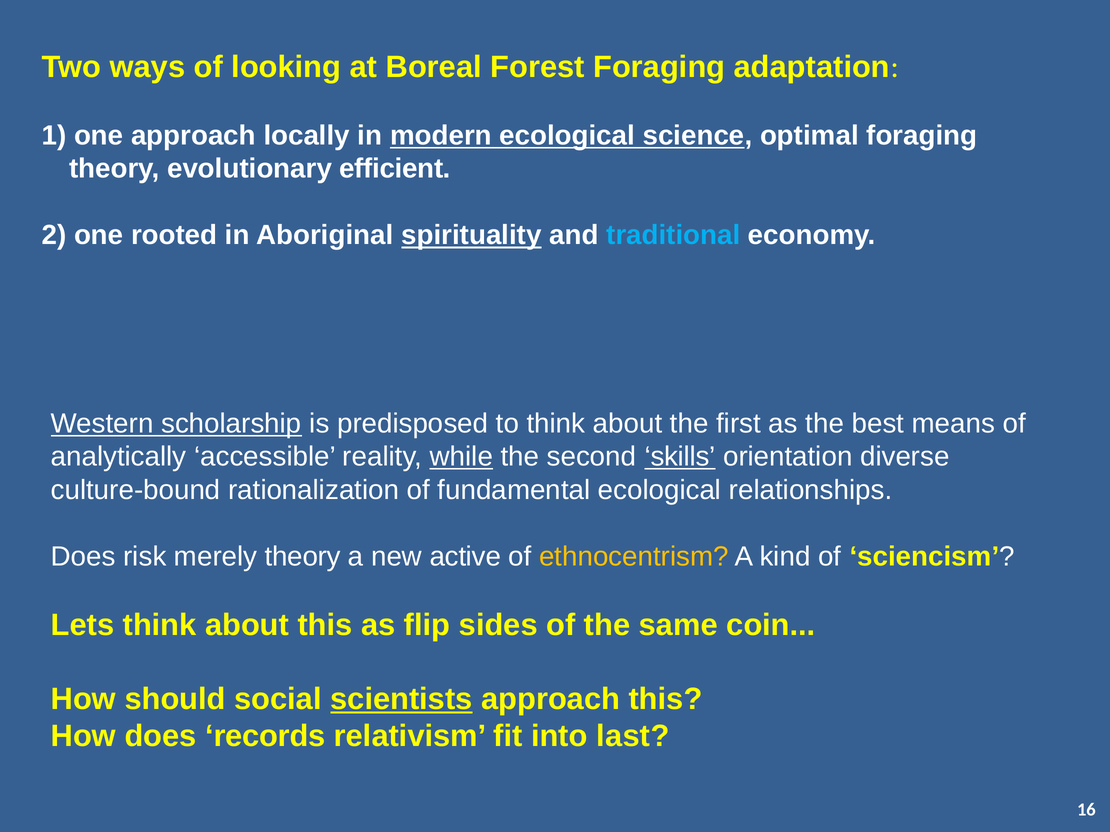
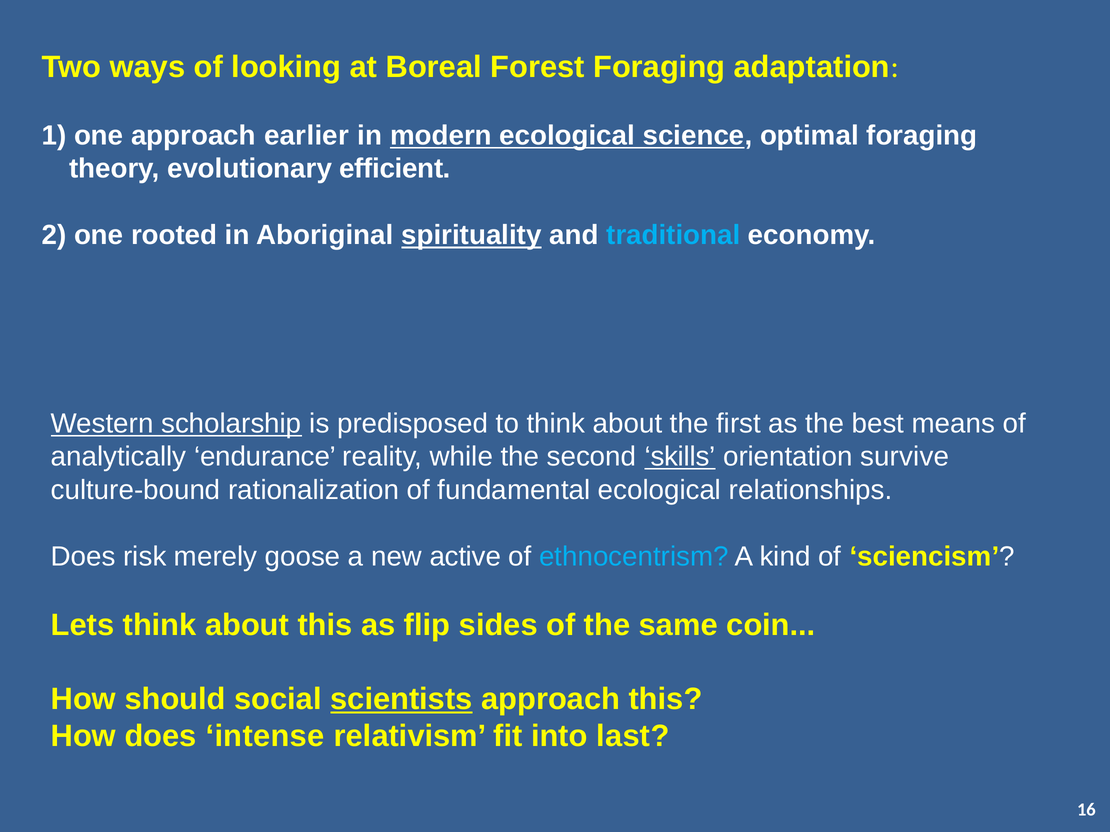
locally: locally -> earlier
accessible: accessible -> endurance
while underline: present -> none
diverse: diverse -> survive
merely theory: theory -> goose
ethnocentrism colour: yellow -> light blue
records: records -> intense
